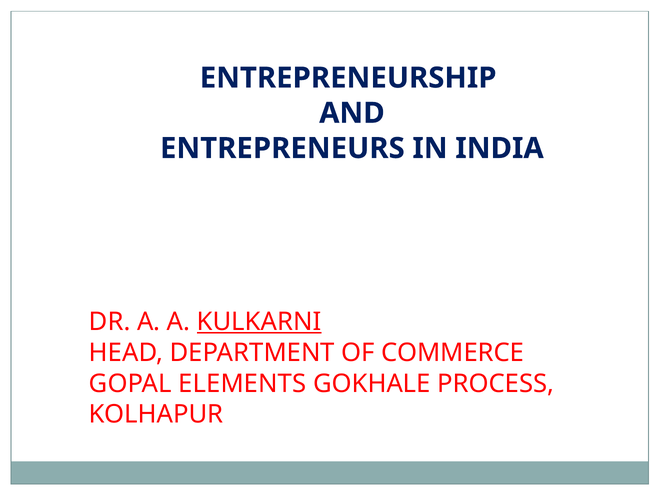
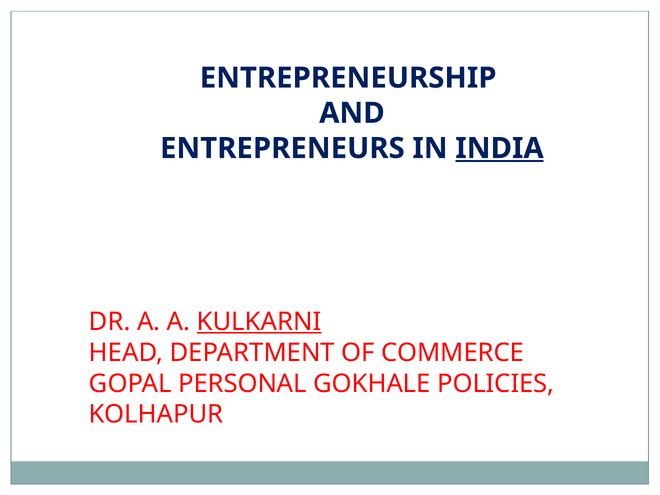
INDIA underline: none -> present
ELEMENTS: ELEMENTS -> PERSONAL
PROCESS: PROCESS -> POLICIES
